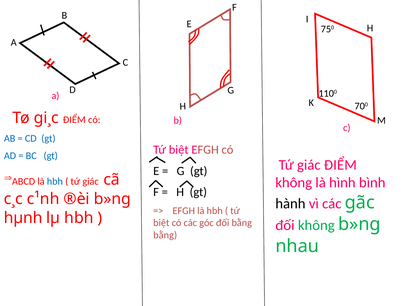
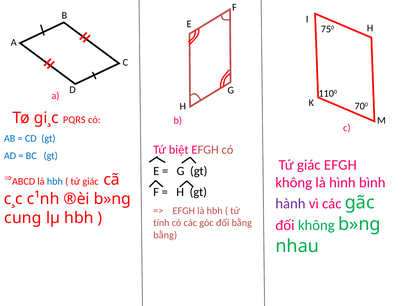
gi¸c ĐIỂM: ĐIỂM -> PQRS
giác ĐIỂM: ĐIỂM -> EFGH
hành colour: black -> purple
hµnh: hµnh -> cung
biệt at (161, 222): biệt -> tính
